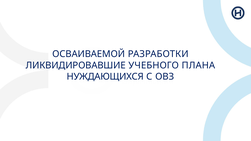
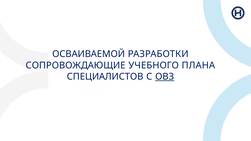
ЛИКВИДИРОВАВШИЕ: ЛИКВИДИРОВАВШИЕ -> СОПРОВОЖДАЮЩИЕ
НУЖДАЮЩИХСЯ: НУЖДАЮЩИХСЯ -> СПЕЦИАЛИСТОВ
ОВЗ underline: none -> present
